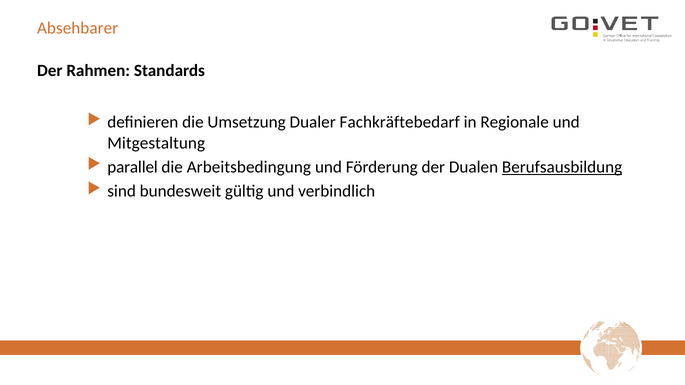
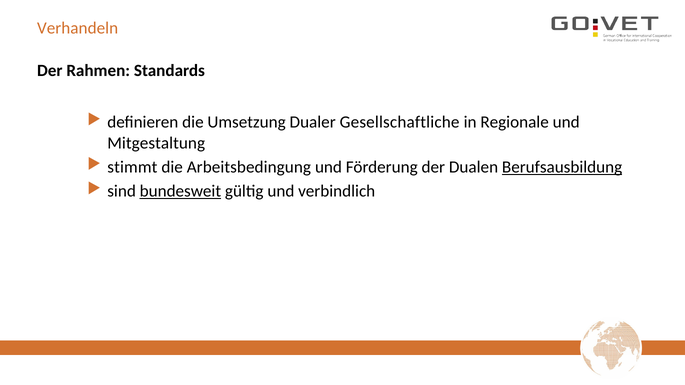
Absehbarer: Absehbarer -> Verhandeln
Fachkräftebedarf: Fachkräftebedarf -> Gesellschaftliche
parallel: parallel -> stimmt
bundesweit underline: none -> present
